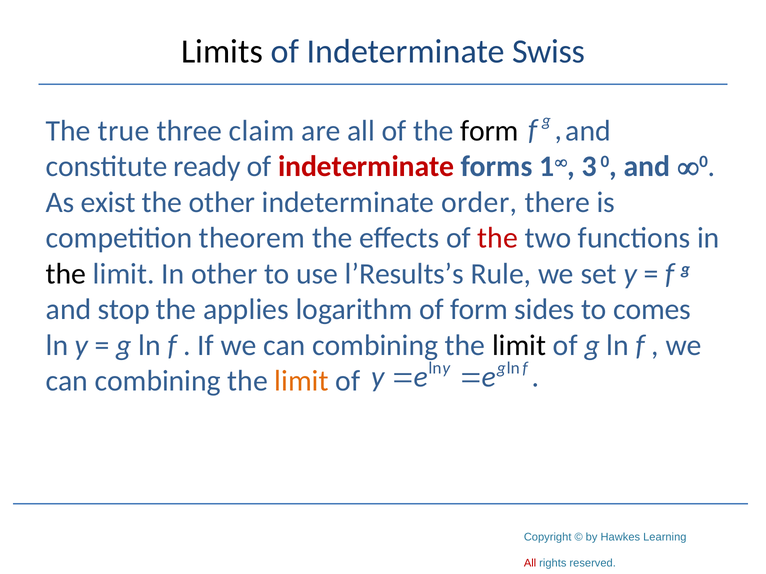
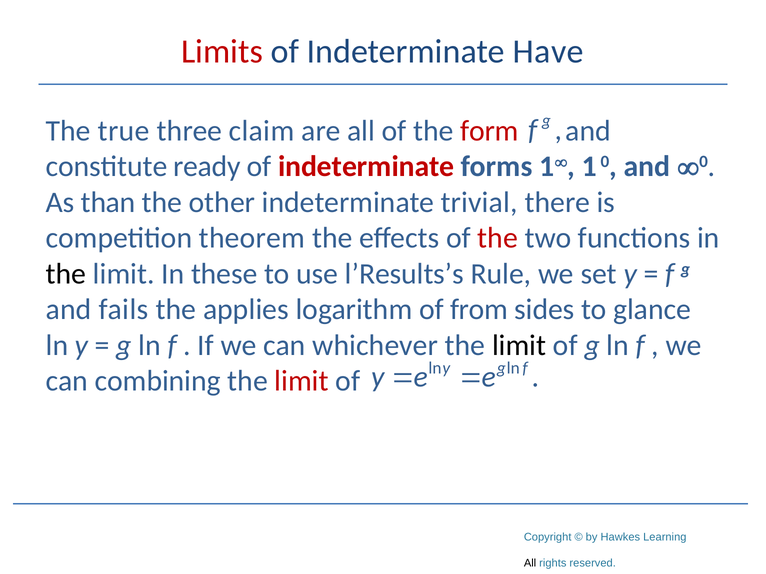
Limits colour: black -> red
Swiss: Swiss -> Have
form at (489, 131) colour: black -> red
3: 3 -> 1
exist: exist -> than
order: order -> trivial
In other: other -> these
stop: stop -> fails
of form: form -> from
comes: comes -> glance
If we can combining: combining -> whichever
limit at (302, 381) colour: orange -> red
All at (530, 564) colour: red -> black
